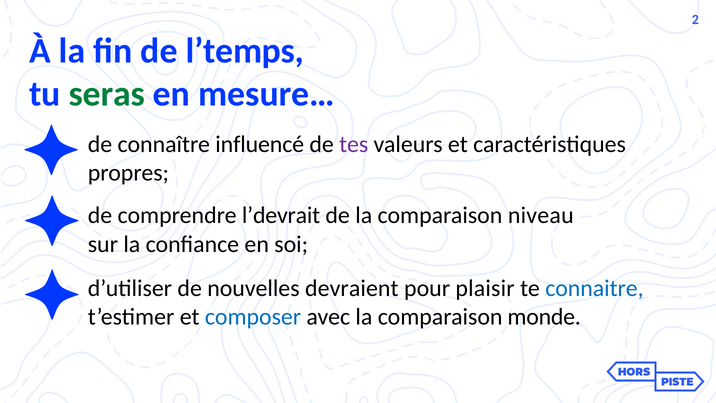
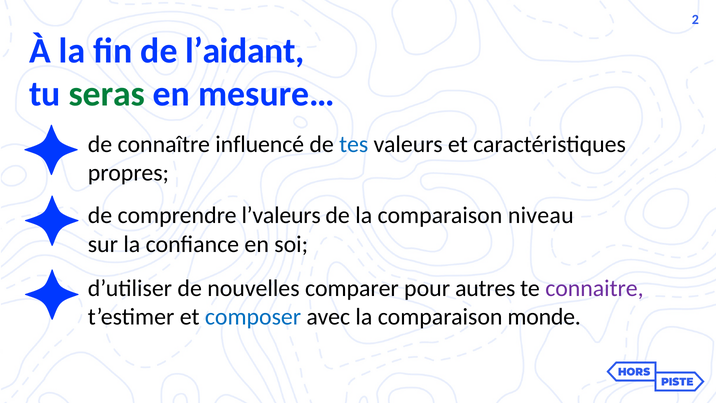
l’temps: l’temps -> l’aidant
tes colour: purple -> blue
l’devrait: l’devrait -> l’valeurs
devraient: devraient -> comparer
plaisir: plaisir -> autres
connaitre colour: blue -> purple
